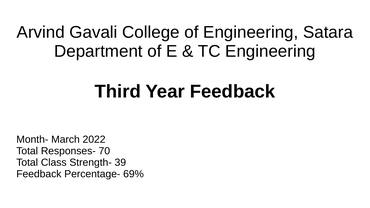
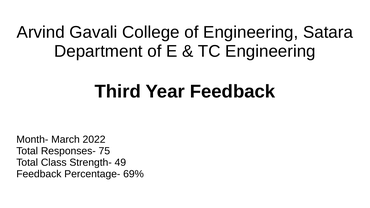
70: 70 -> 75
39: 39 -> 49
